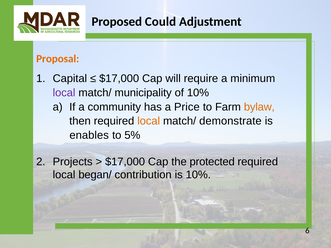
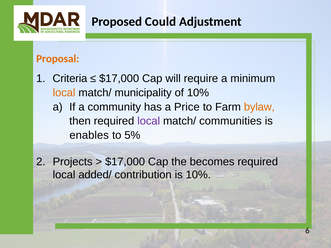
Capital: Capital -> Criteria
local at (64, 93) colour: purple -> orange
local at (149, 121) colour: orange -> purple
demonstrate: demonstrate -> communities
protected: protected -> becomes
began/: began/ -> added/
